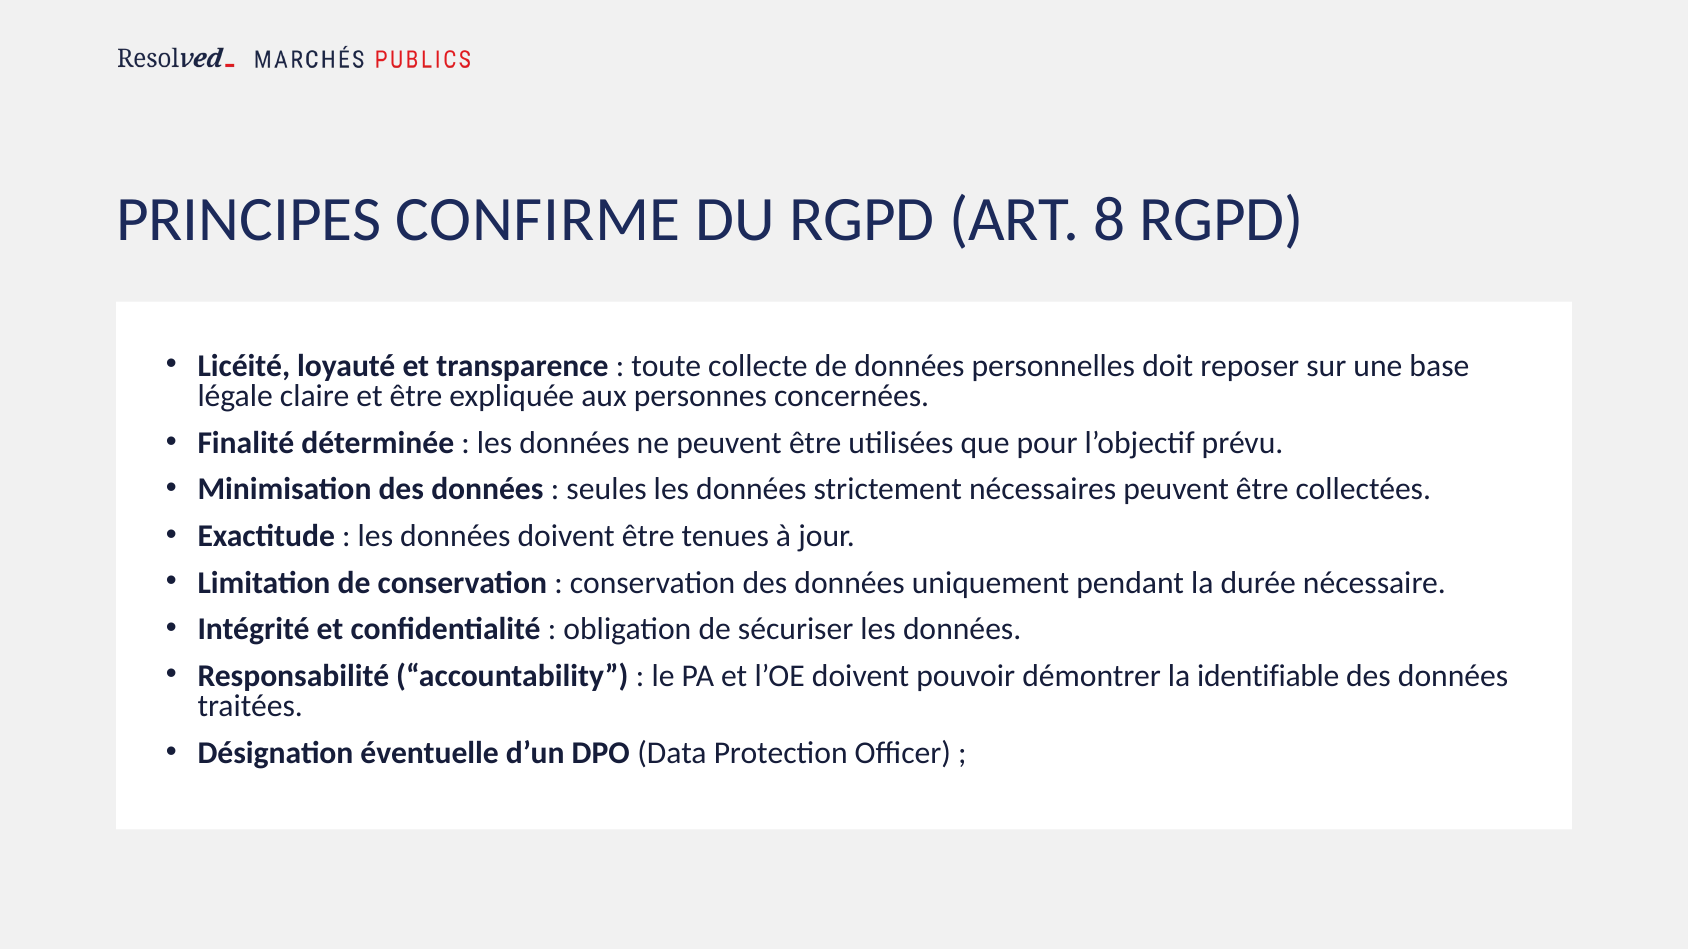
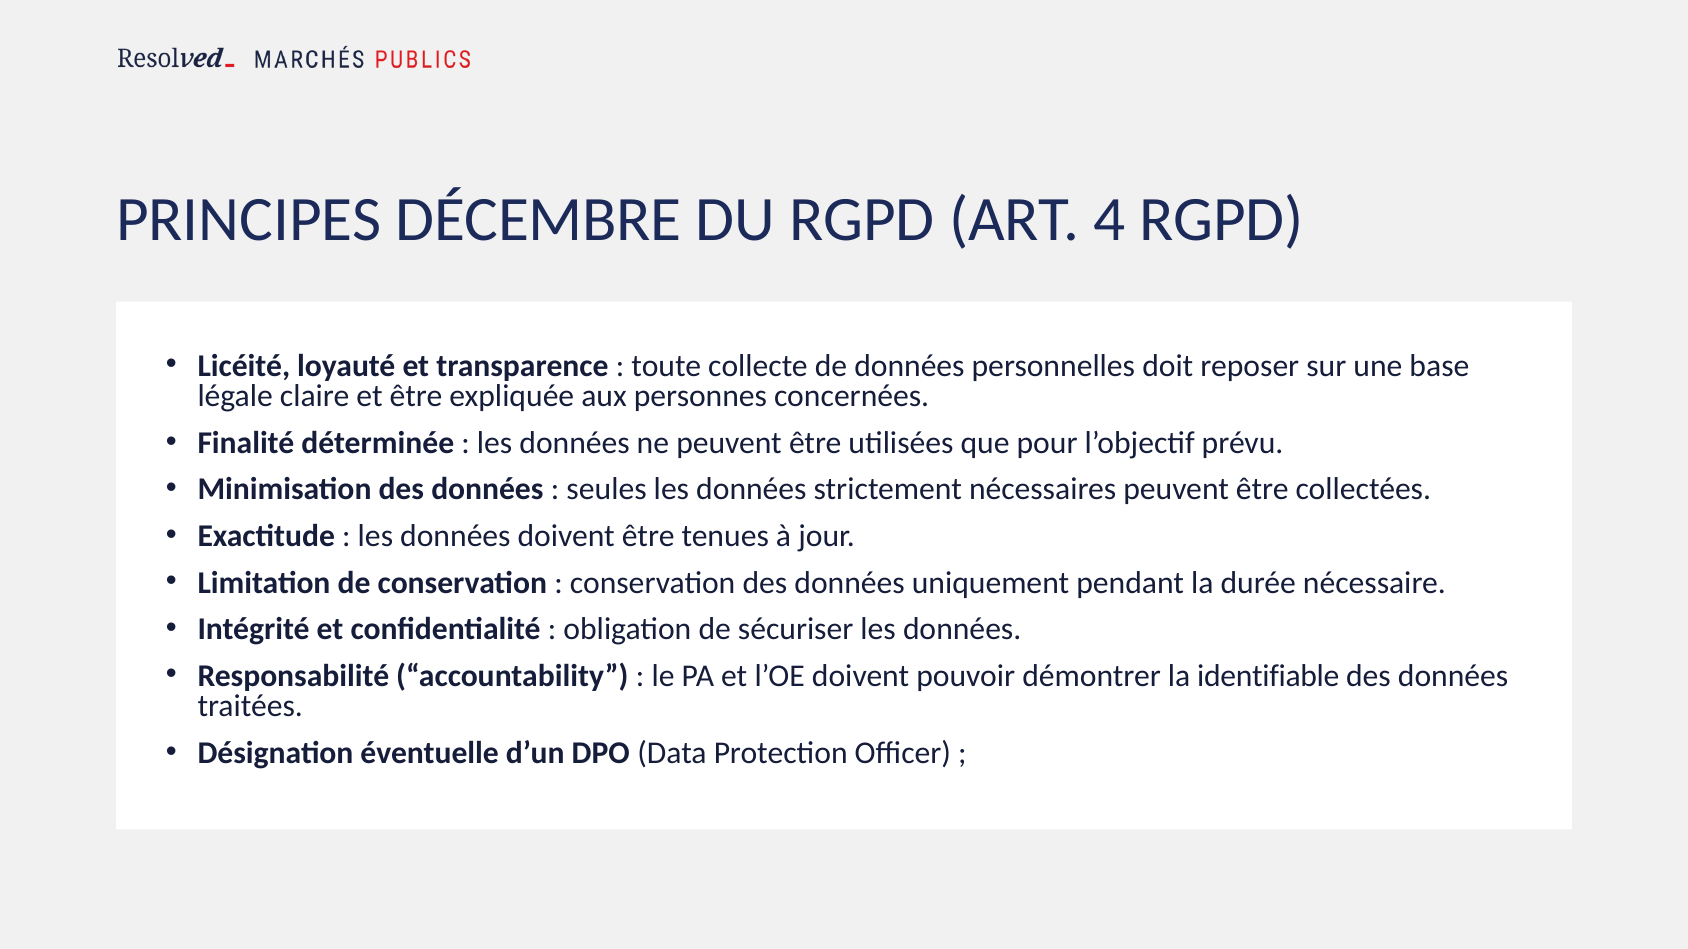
CONFIRME: CONFIRME -> DÉCEMBRE
8: 8 -> 4
